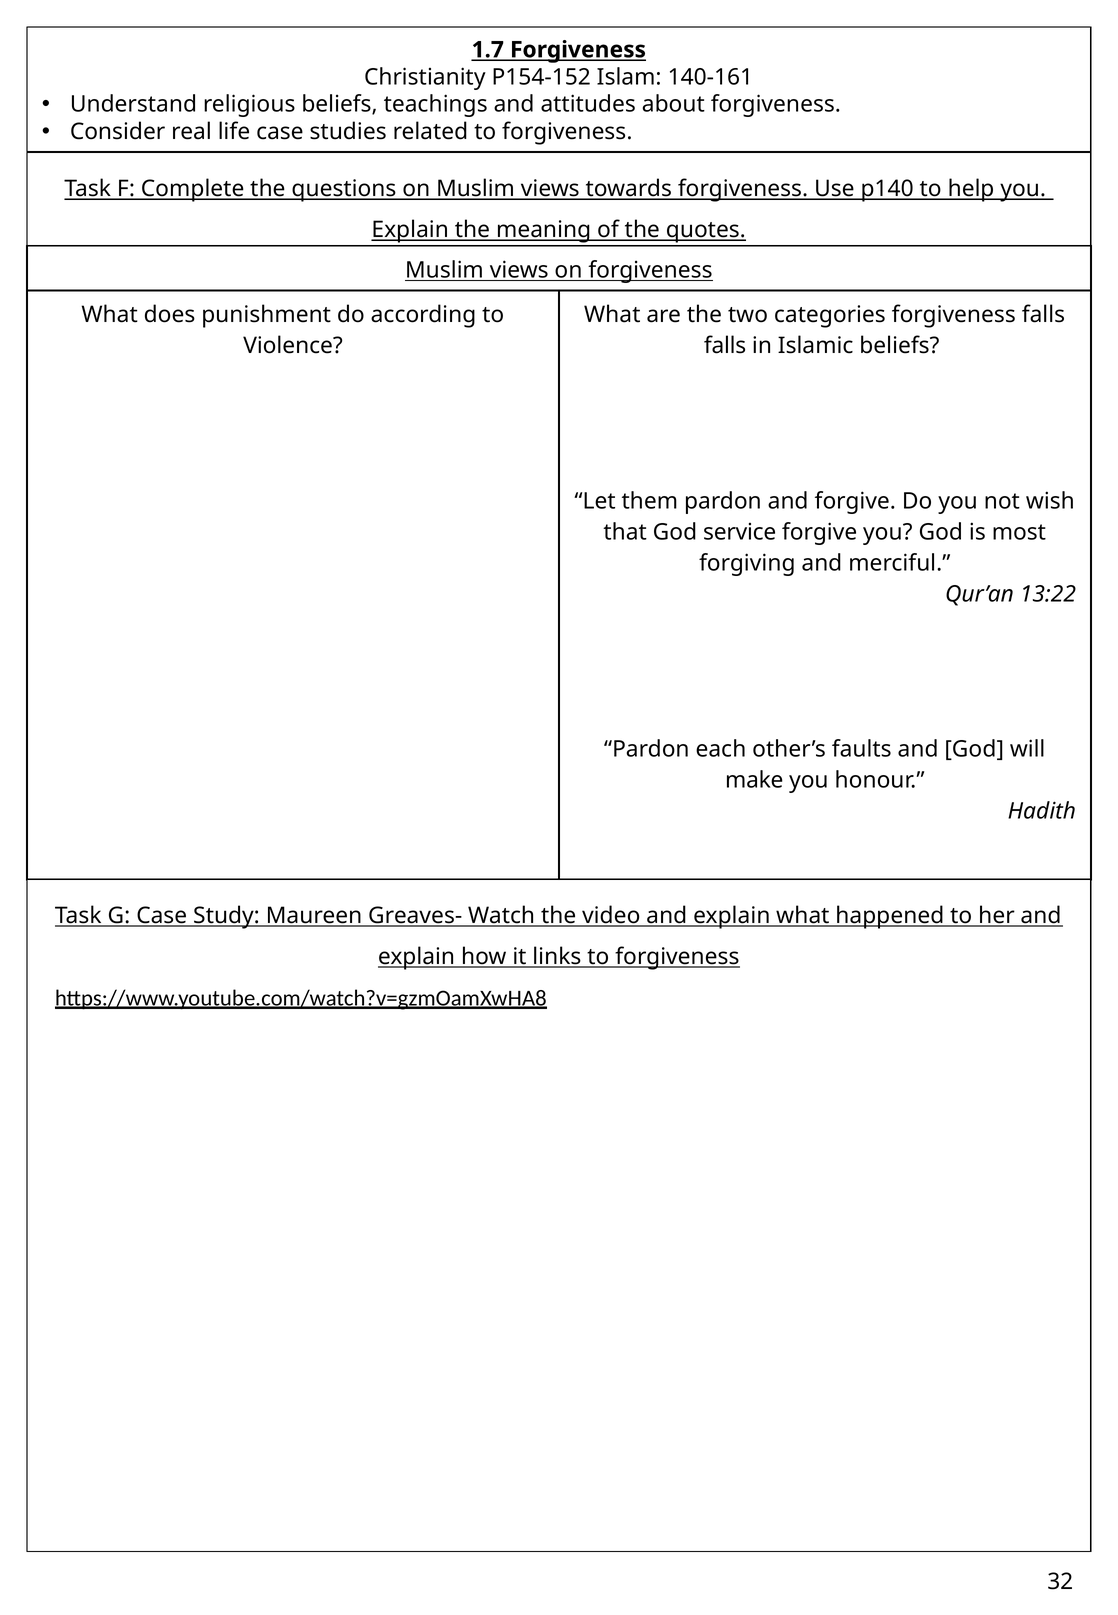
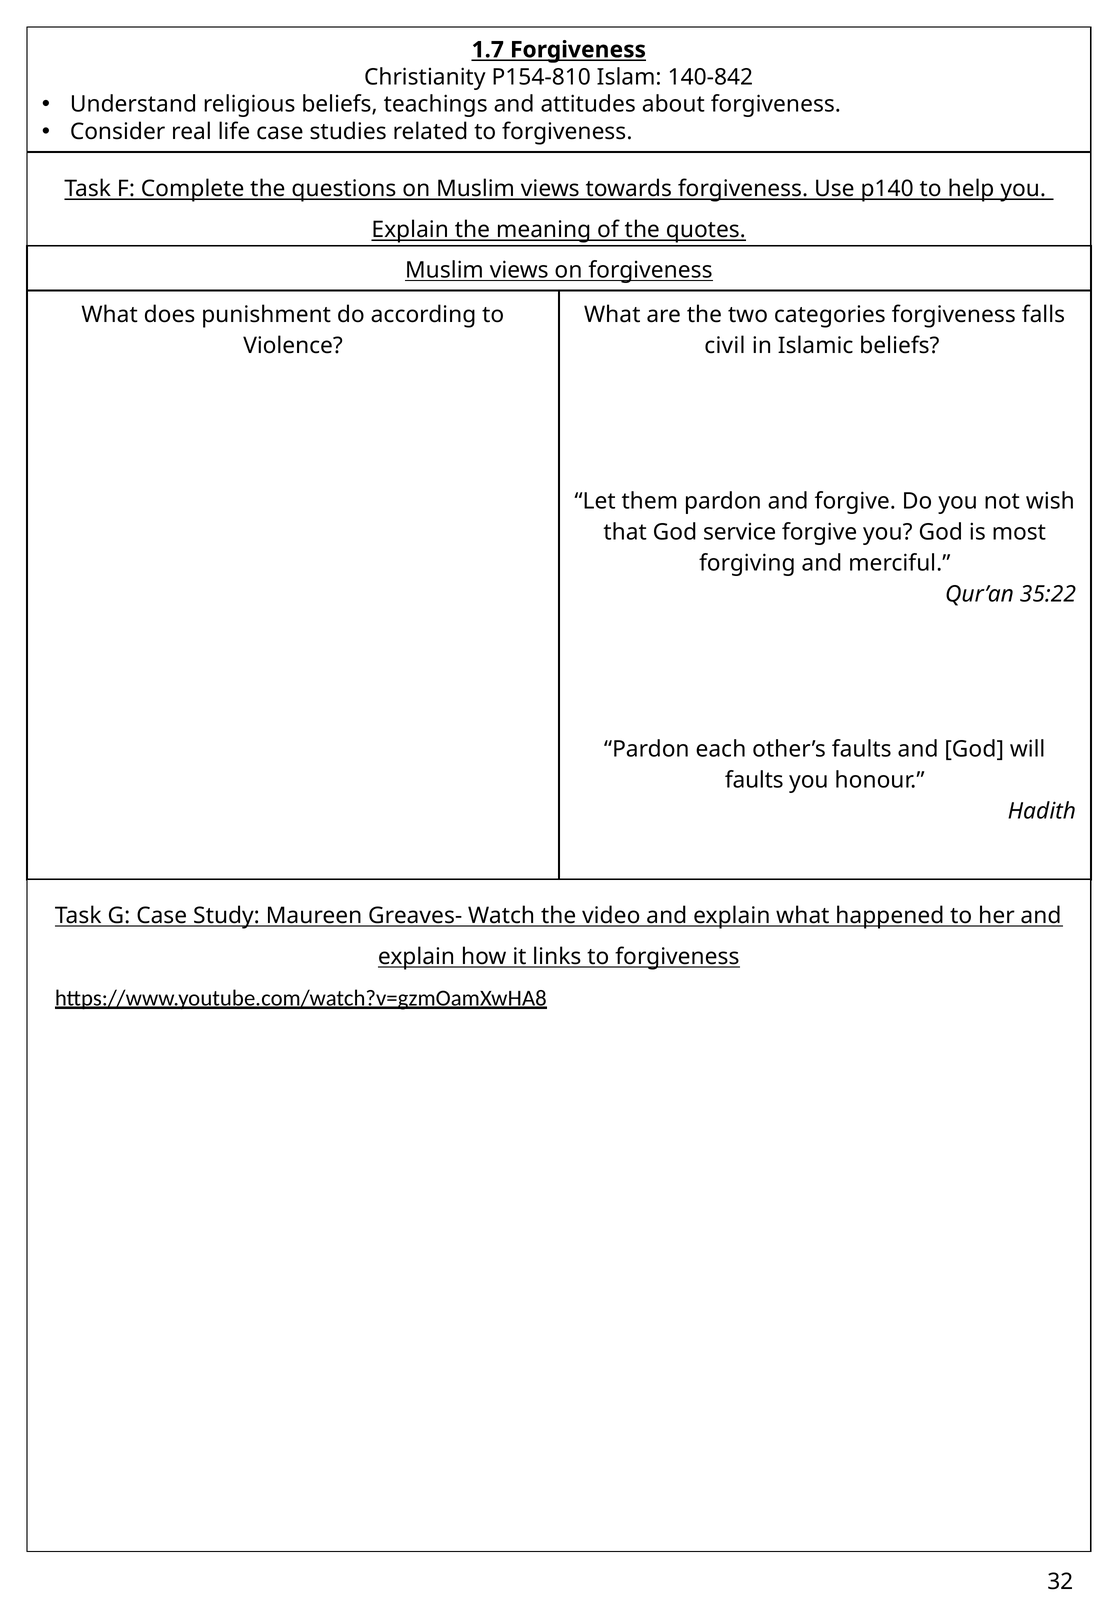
P154-152: P154-152 -> P154-810
140-161: 140-161 -> 140-842
falls at (725, 346): falls -> civil
13:22: 13:22 -> 35:22
make at (754, 780): make -> faults
